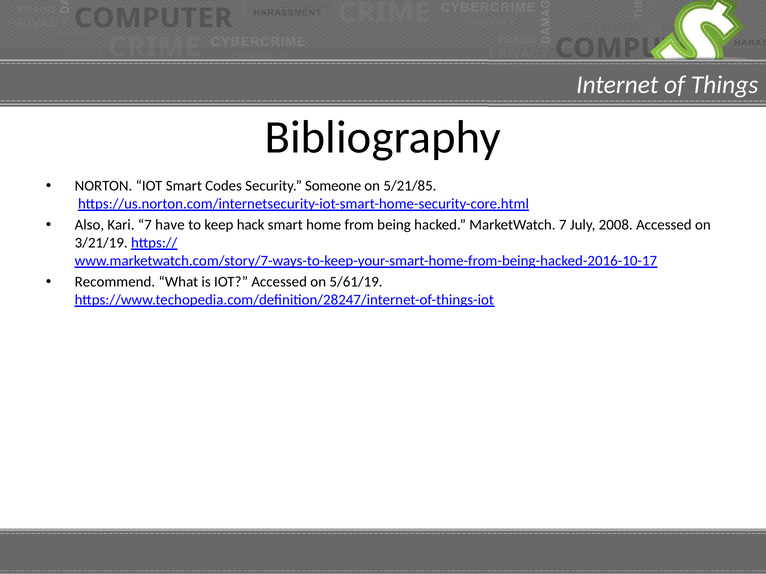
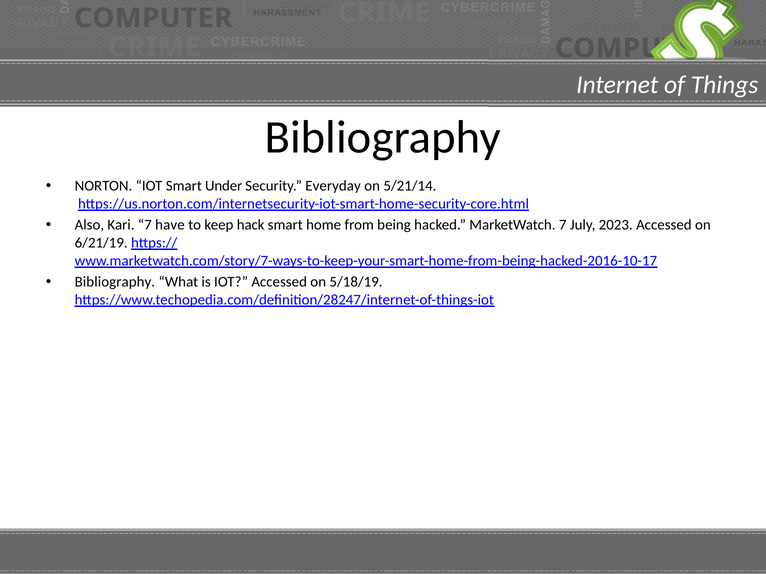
Codes: Codes -> Under
Someone: Someone -> Everyday
5/21/85: 5/21/85 -> 5/21/14
2008: 2008 -> 2023
3/21/19: 3/21/19 -> 6/21/19
Recommend at (115, 282): Recommend -> Bibliography
5/61/19: 5/61/19 -> 5/18/19
